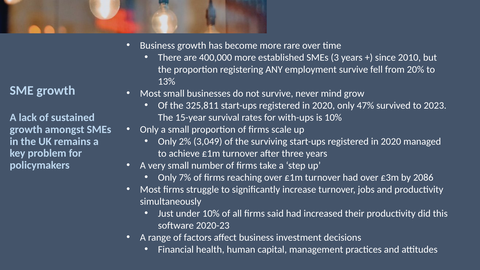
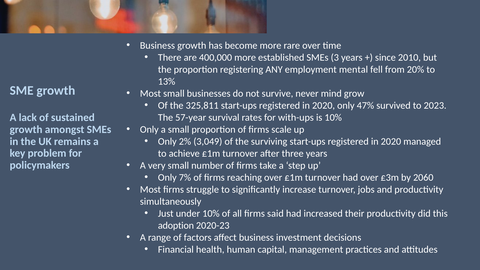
employment survive: survive -> mental
15-year: 15-year -> 57-year
2086: 2086 -> 2060
software: software -> adoption
